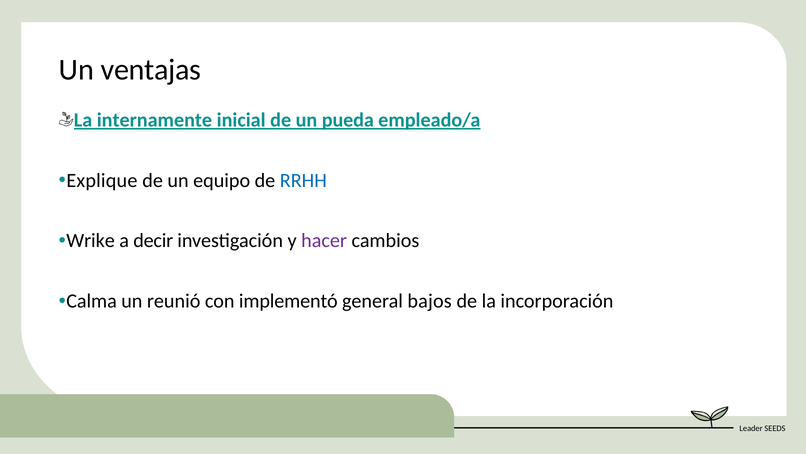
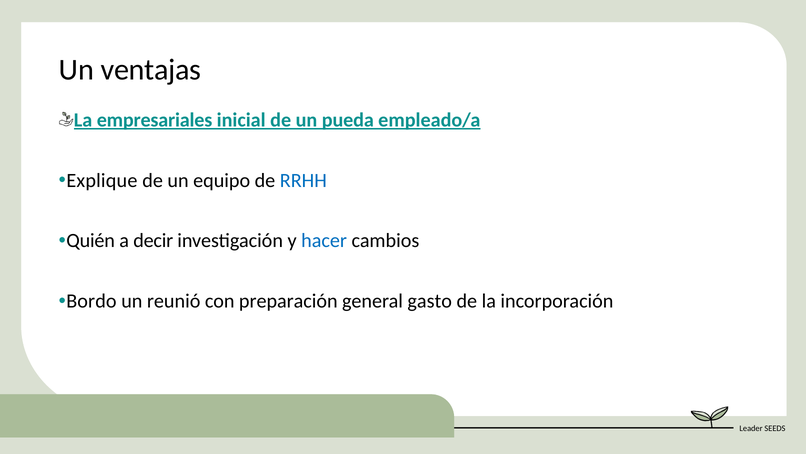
internamente: internamente -> empresariales
Wrike: Wrike -> Quién
hacer colour: purple -> blue
Calma: Calma -> Bordo
implementó: implementó -> preparación
bajos: bajos -> gasto
